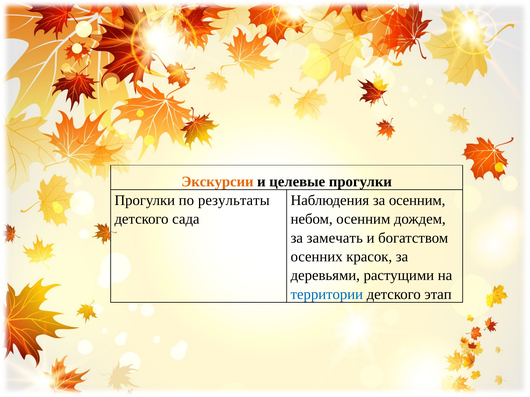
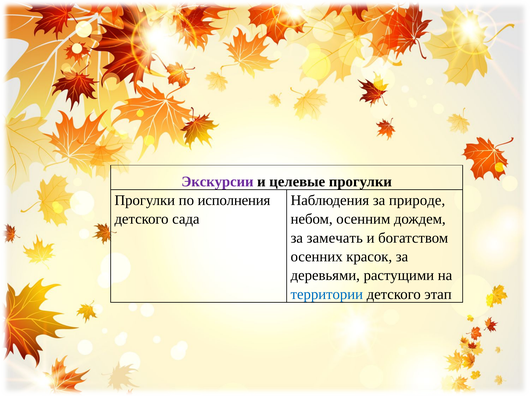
Экскурсии colour: orange -> purple
результаты: результаты -> исполнения
за осенним: осенним -> природе
